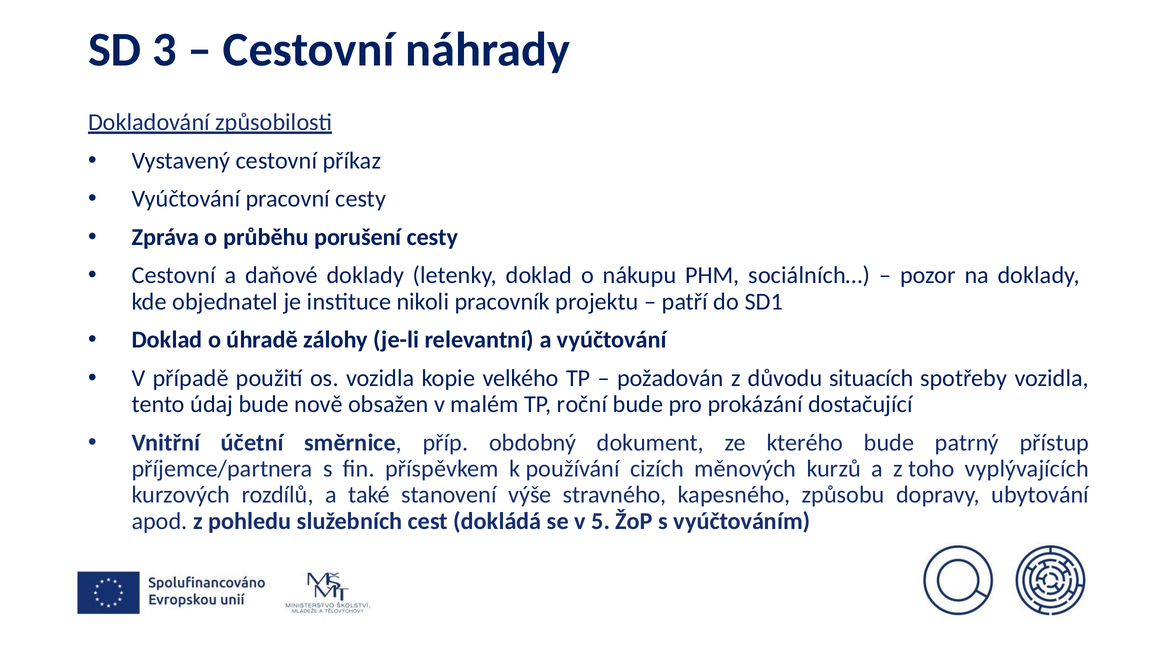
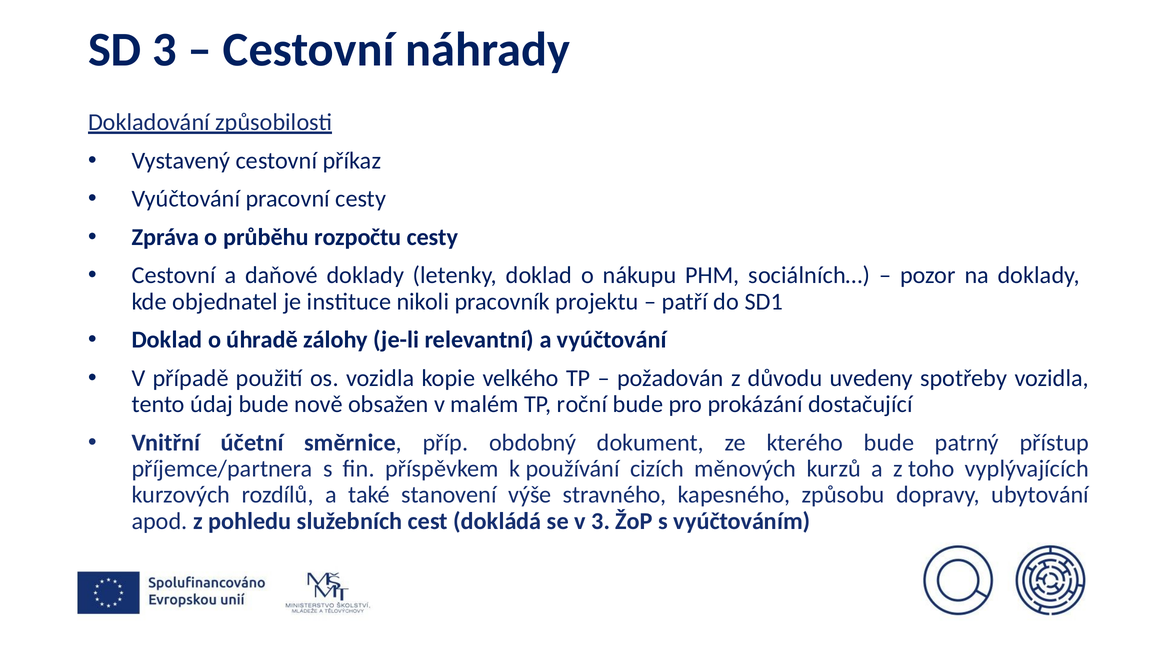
porušení: porušení -> rozpočtu
situacích: situacích -> uvedeny
v 5: 5 -> 3
